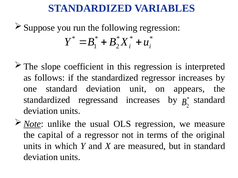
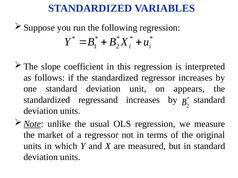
capital: capital -> market
